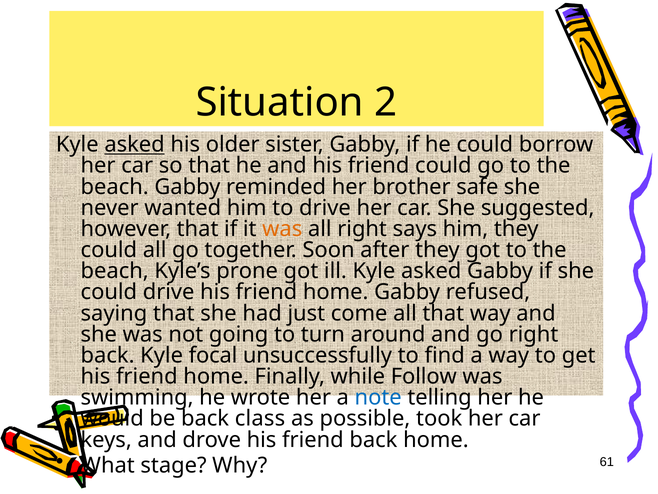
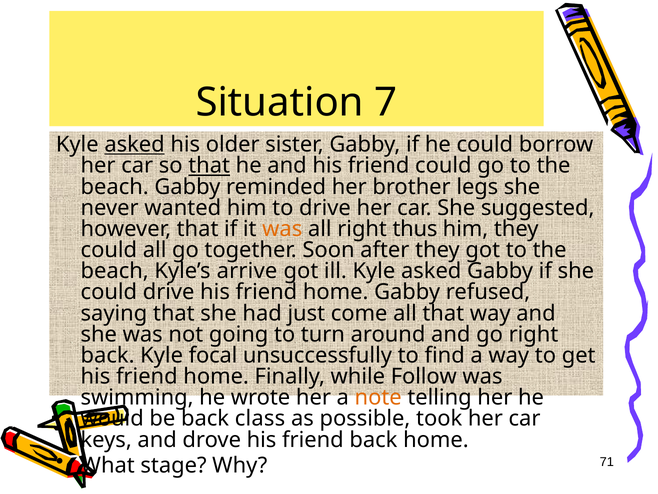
2: 2 -> 7
that at (209, 166) underline: none -> present
safe: safe -> legs
says: says -> thus
prone: prone -> arrive
note colour: blue -> orange
61: 61 -> 71
